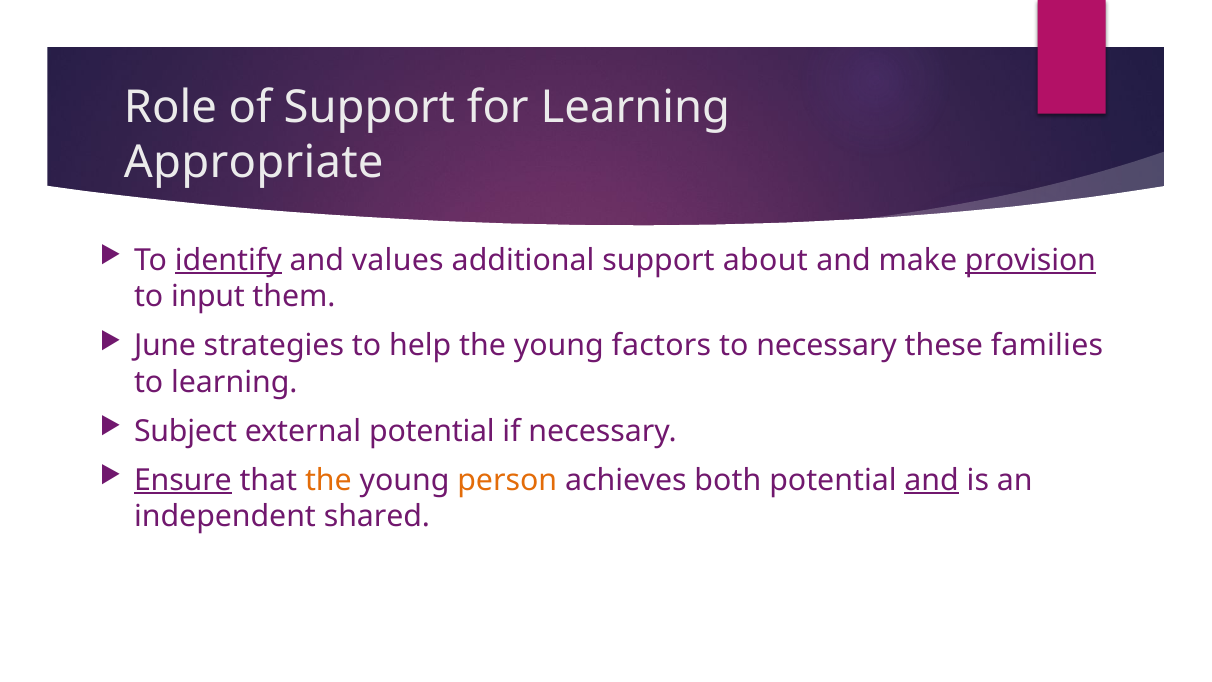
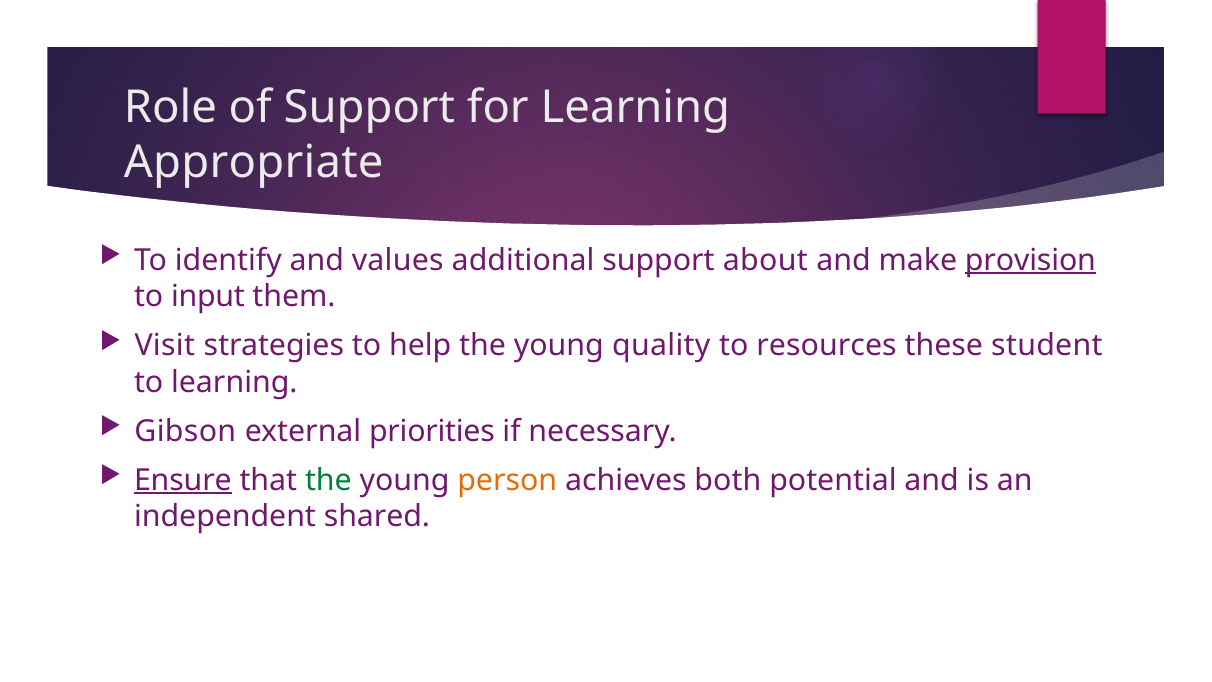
identify underline: present -> none
June: June -> Visit
factors: factors -> quality
to necessary: necessary -> resources
families: families -> student
Subject: Subject -> Gibson
external potential: potential -> priorities
the at (328, 480) colour: orange -> green
and at (932, 480) underline: present -> none
